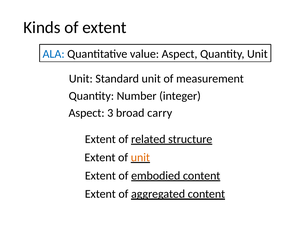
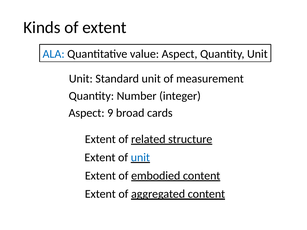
3: 3 -> 9
carry: carry -> cards
unit at (140, 158) colour: orange -> blue
